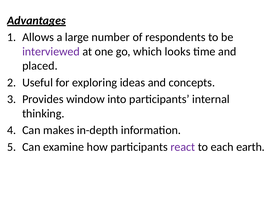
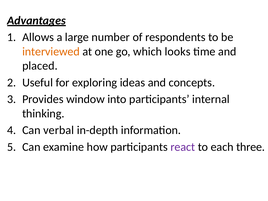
interviewed colour: purple -> orange
makes: makes -> verbal
earth: earth -> three
